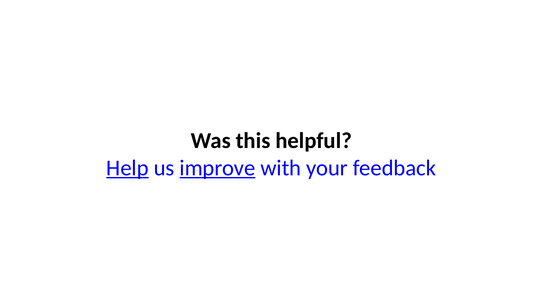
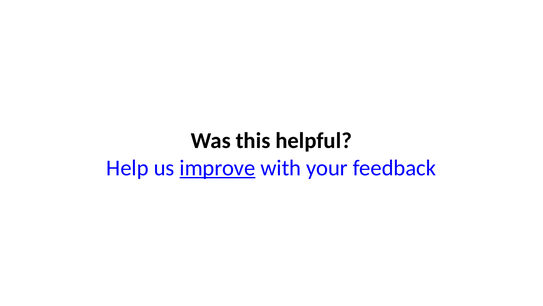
Help underline: present -> none
